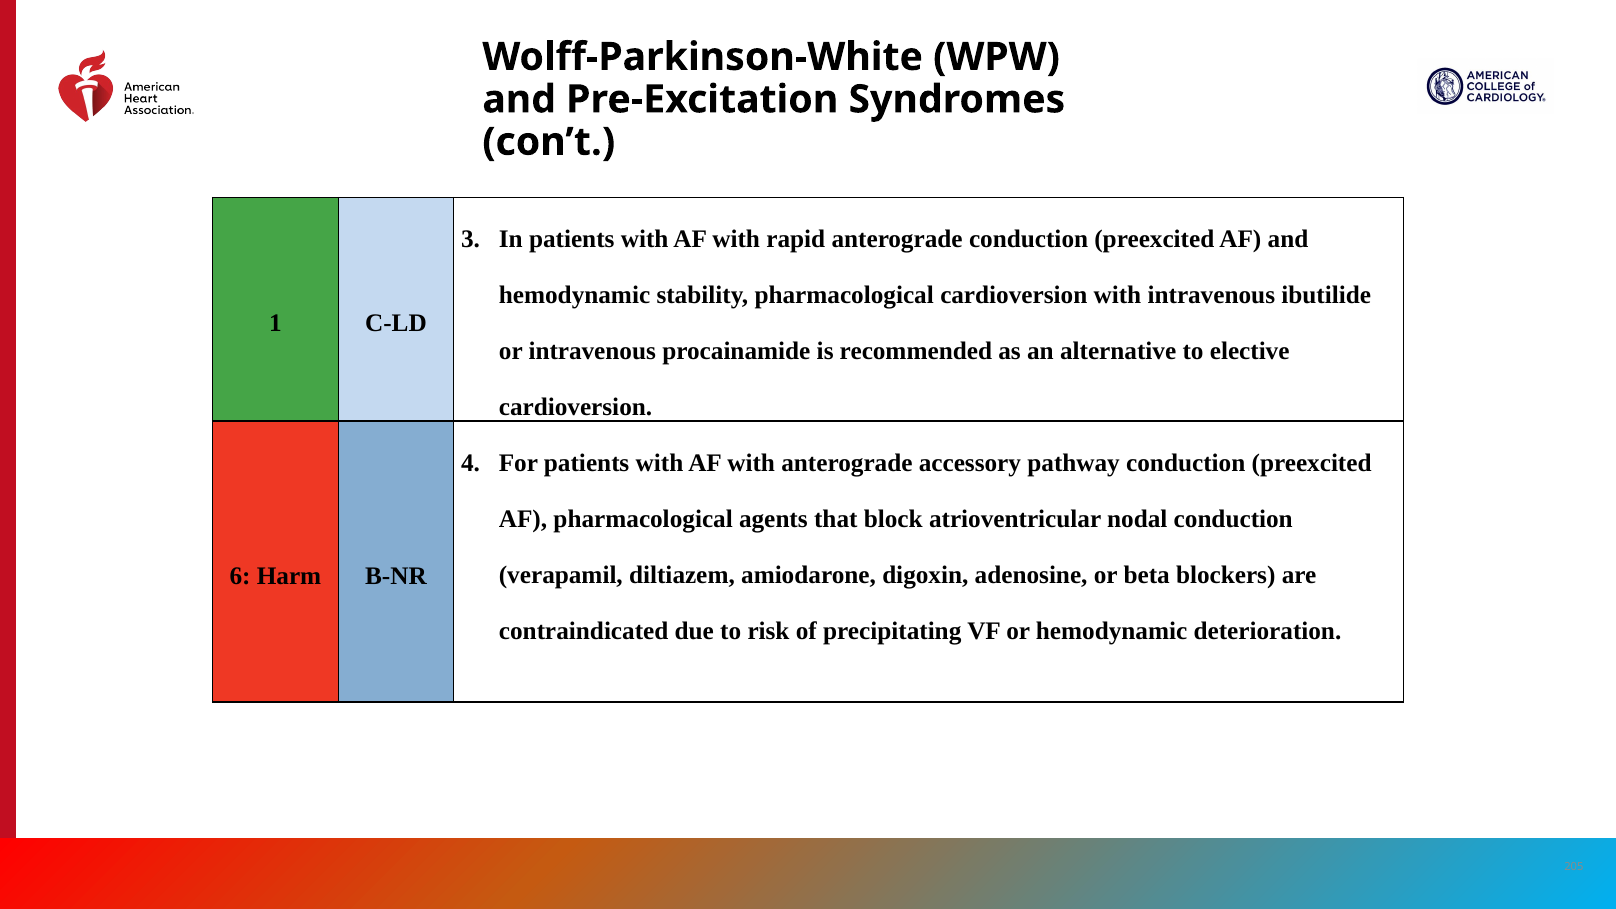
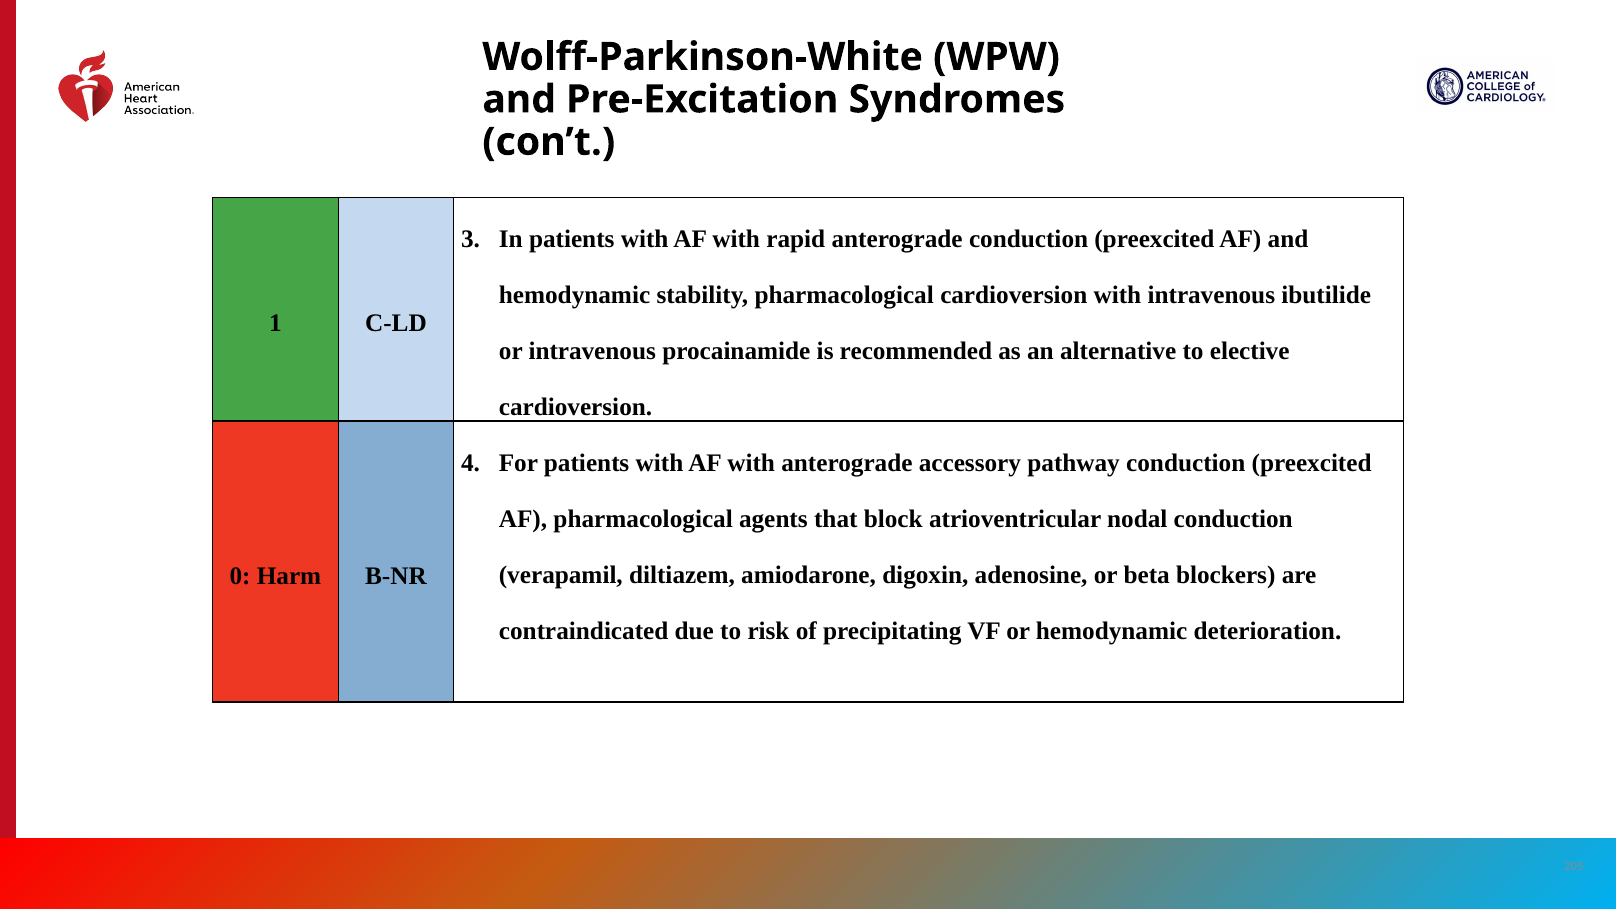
6: 6 -> 0
